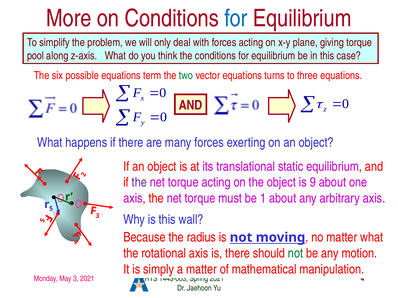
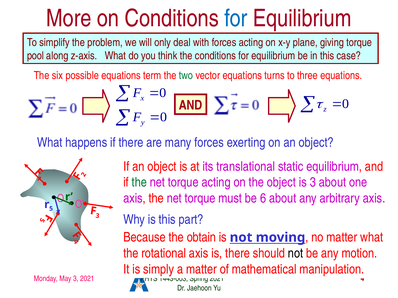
the at (139, 183) colour: purple -> green
is 9: 9 -> 3
be 1: 1 -> 6
wall: wall -> part
radius: radius -> obtain
not at (296, 254) colour: green -> black
